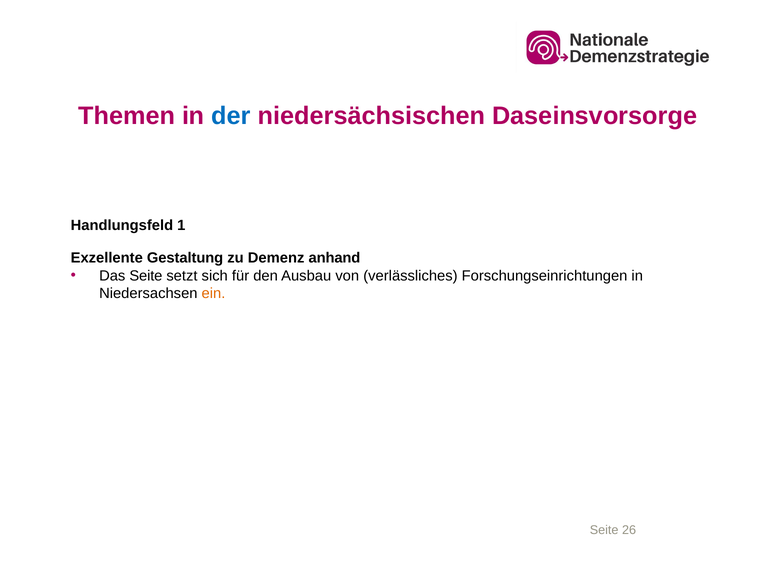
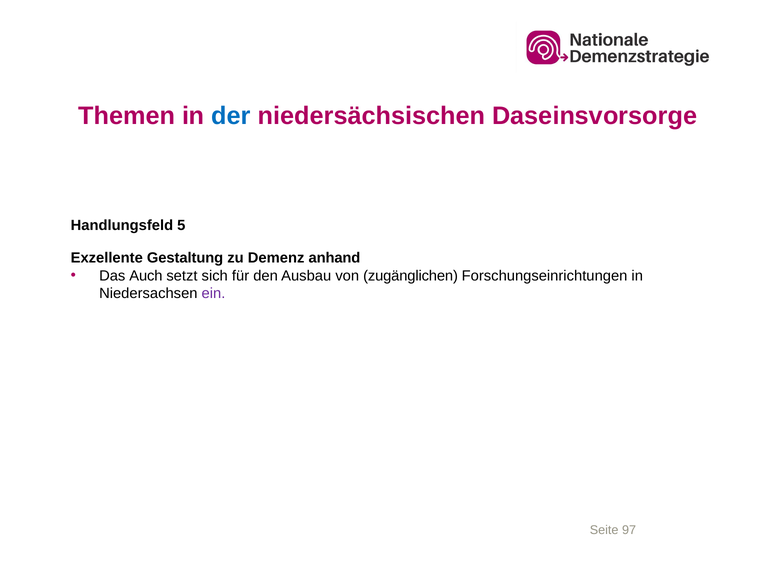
1: 1 -> 5
Das Seite: Seite -> Auch
verlässliches: verlässliches -> zugänglichen
ein colour: orange -> purple
26: 26 -> 97
